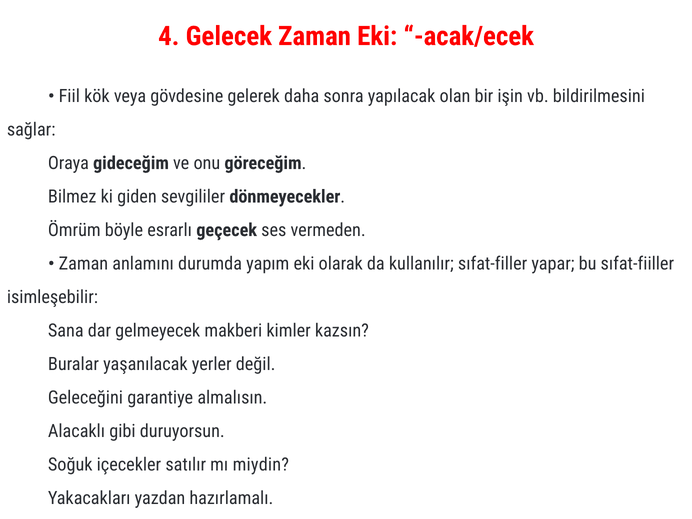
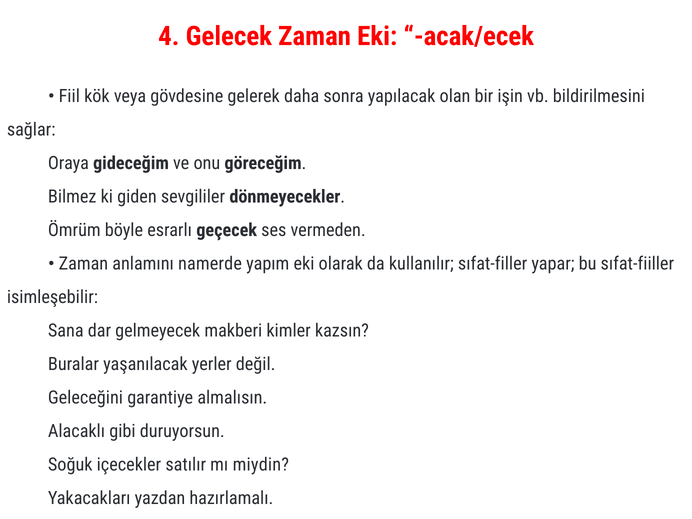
durumda: durumda -> namerde
